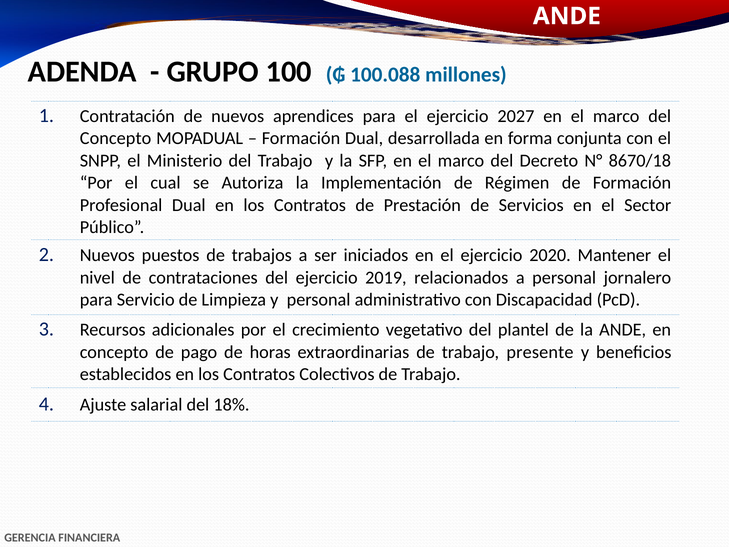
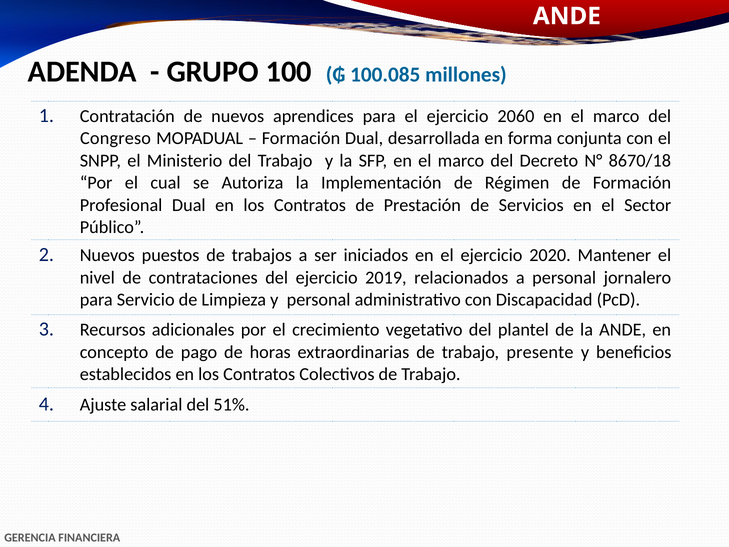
100.088: 100.088 -> 100.085
2027: 2027 -> 2060
Concepto at (116, 138): Concepto -> Congreso
18%: 18% -> 51%
